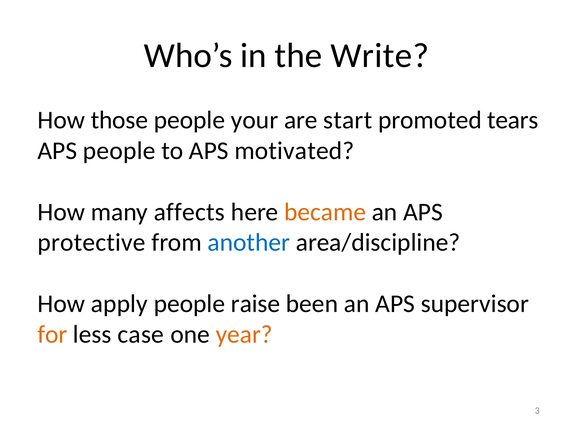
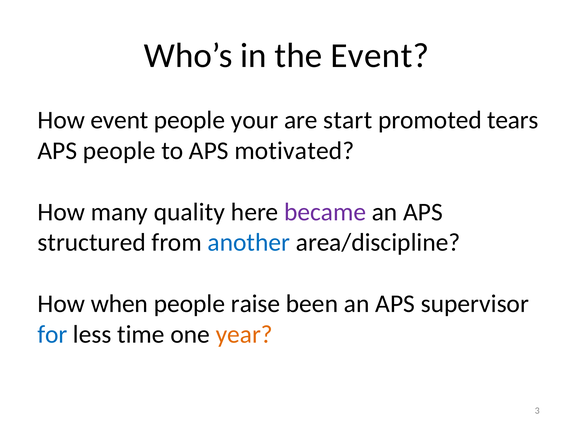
the Write: Write -> Event
How those: those -> event
affects: affects -> quality
became colour: orange -> purple
protective: protective -> structured
apply: apply -> when
for colour: orange -> blue
case: case -> time
